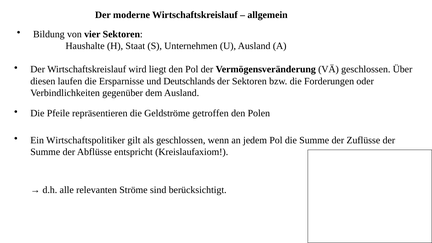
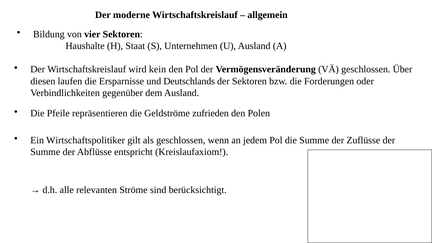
liegt: liegt -> kein
getroffen: getroffen -> zufrieden
